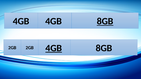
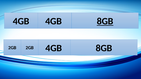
4GB at (54, 48) underline: present -> none
